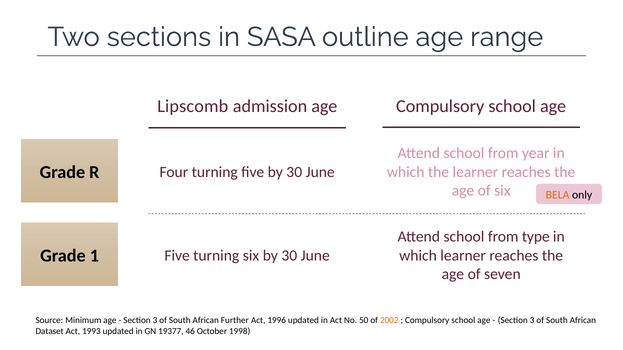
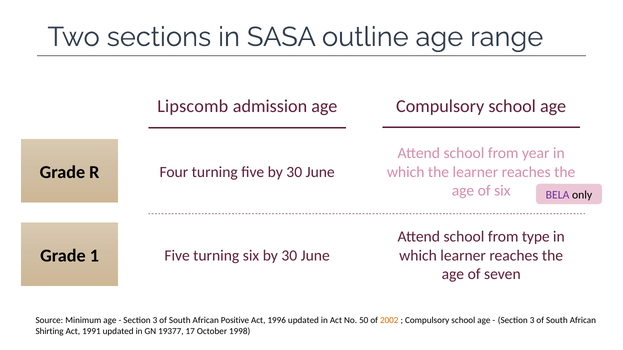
BELA colour: orange -> purple
Further: Further -> Positive
Dataset: Dataset -> Shirting
1993: 1993 -> 1991
46: 46 -> 17
